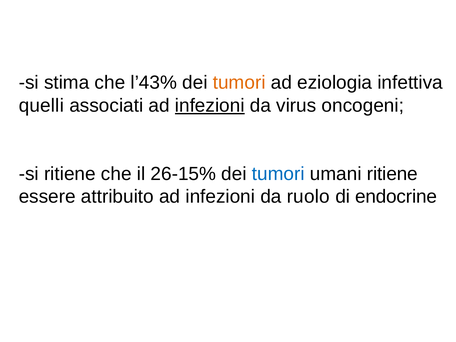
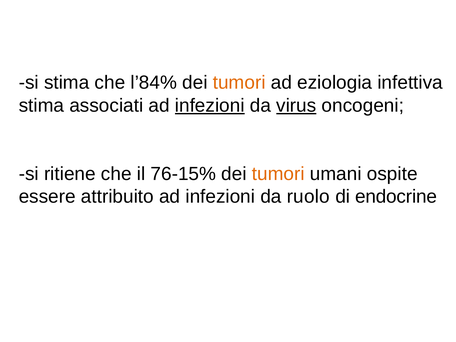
l’43%: l’43% -> l’84%
quelli at (41, 105): quelli -> stima
virus underline: none -> present
26-15%: 26-15% -> 76-15%
tumori at (278, 174) colour: blue -> orange
umani ritiene: ritiene -> ospite
